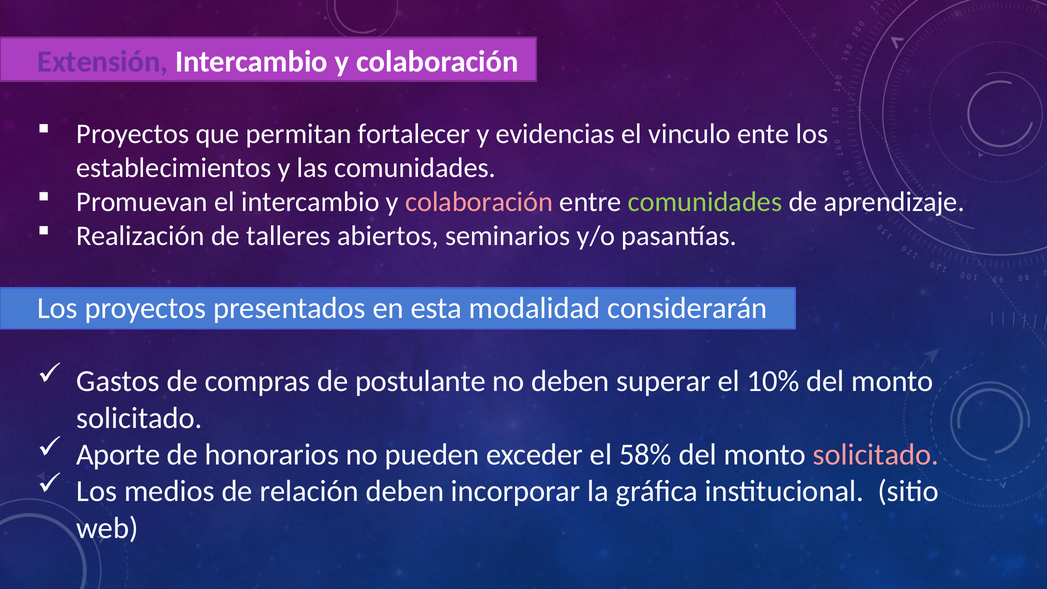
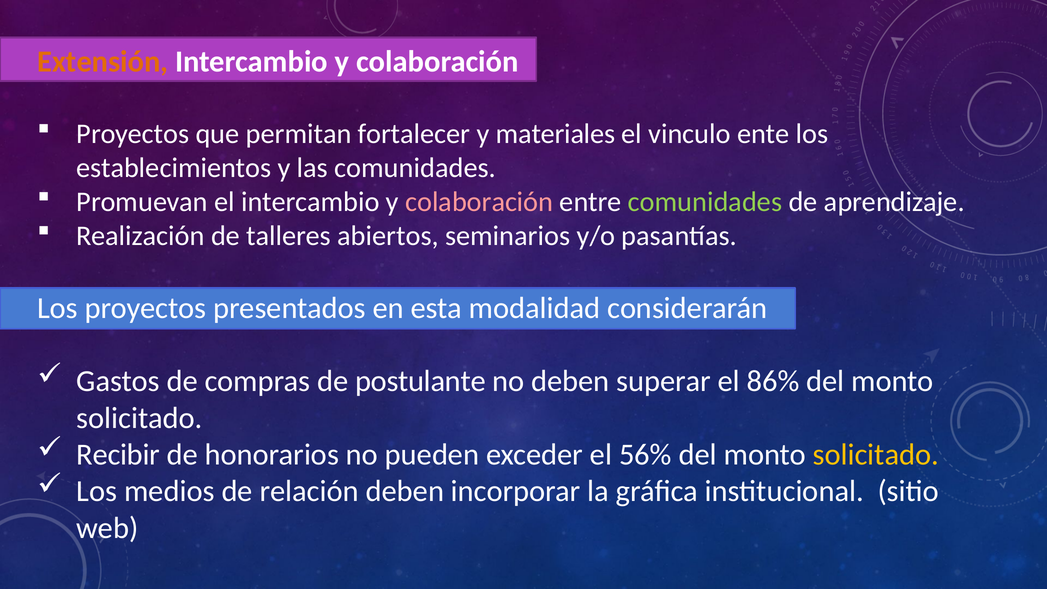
Extensión colour: purple -> orange
evidencias: evidencias -> materiales
10%: 10% -> 86%
Aporte: Aporte -> Recibir
58%: 58% -> 56%
solicitado at (876, 455) colour: pink -> yellow
